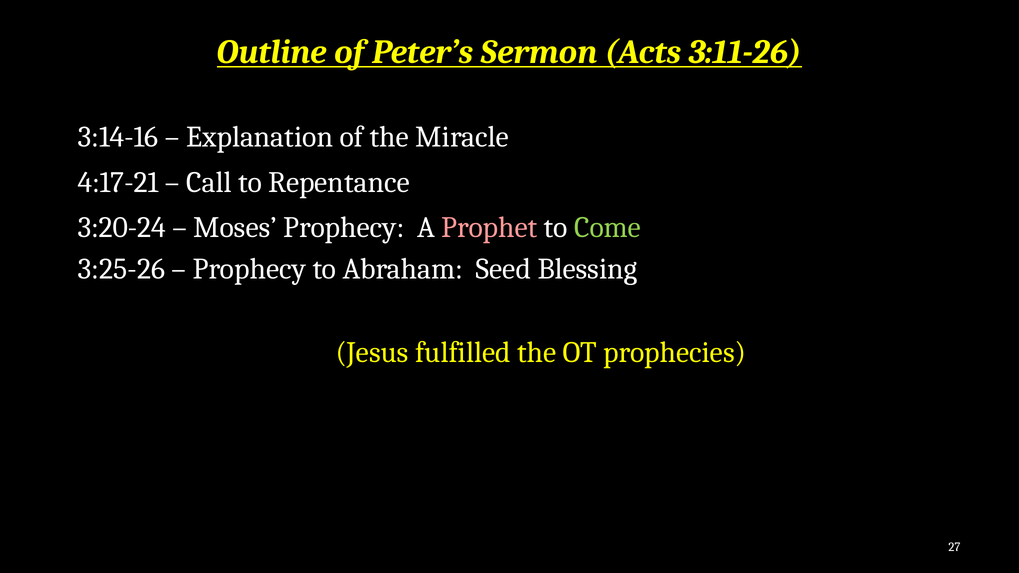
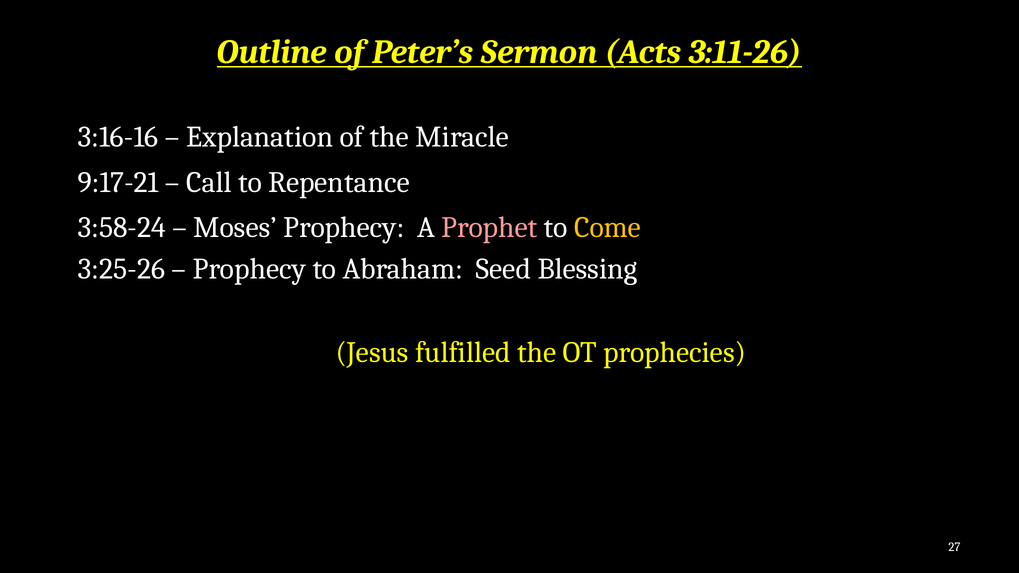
3:14-16: 3:14-16 -> 3:16-16
4:17-21: 4:17-21 -> 9:17-21
3:20-24: 3:20-24 -> 3:58-24
Come colour: light green -> yellow
